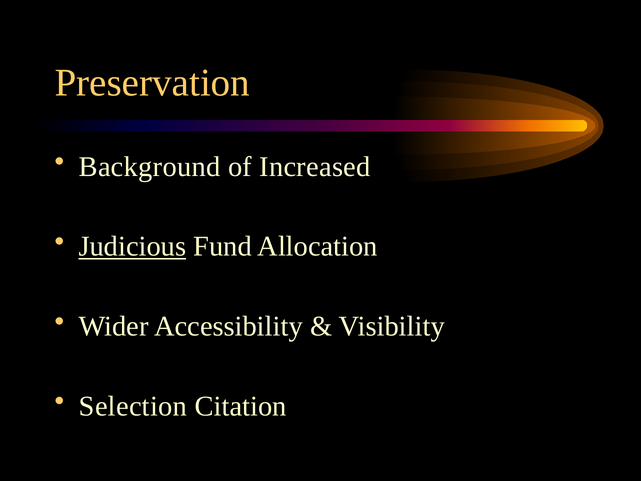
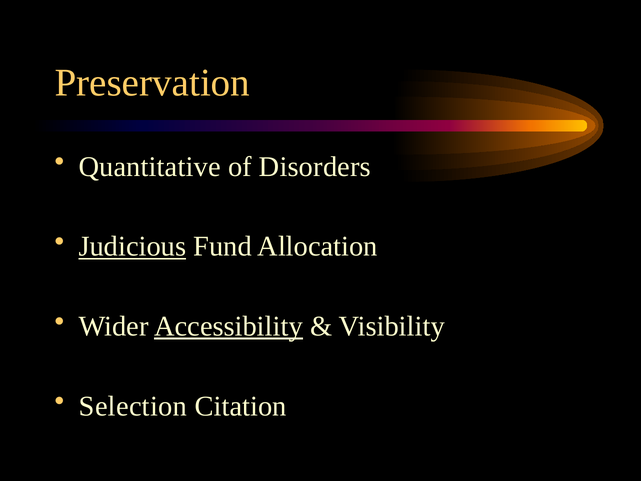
Background: Background -> Quantitative
Increased: Increased -> Disorders
Accessibility underline: none -> present
